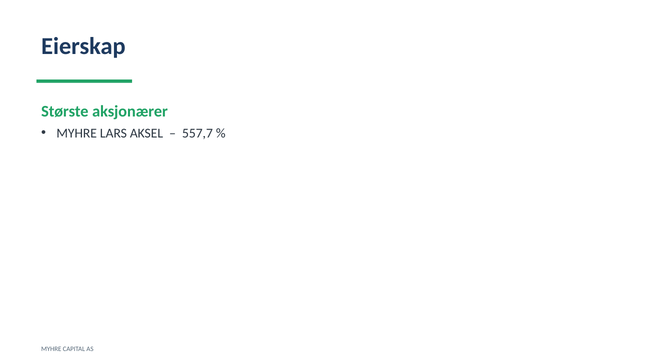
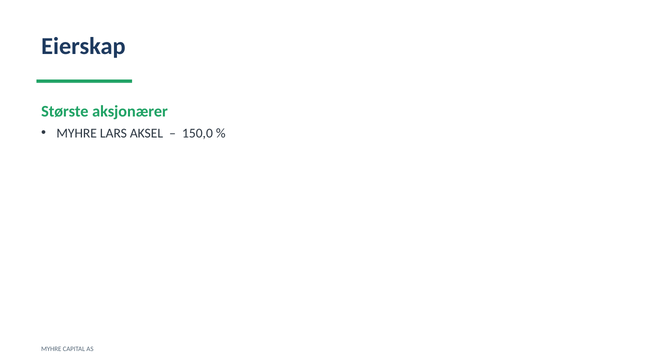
557,7: 557,7 -> 150,0
